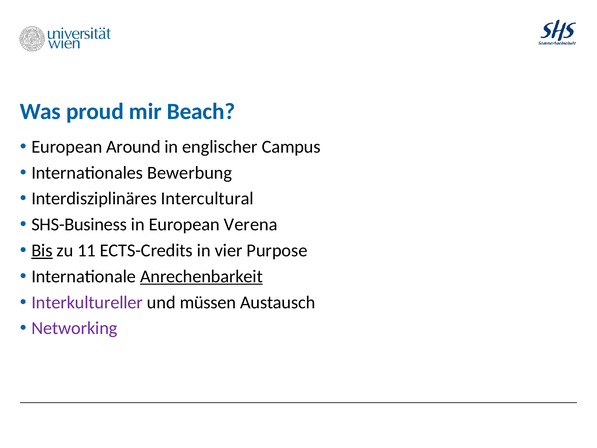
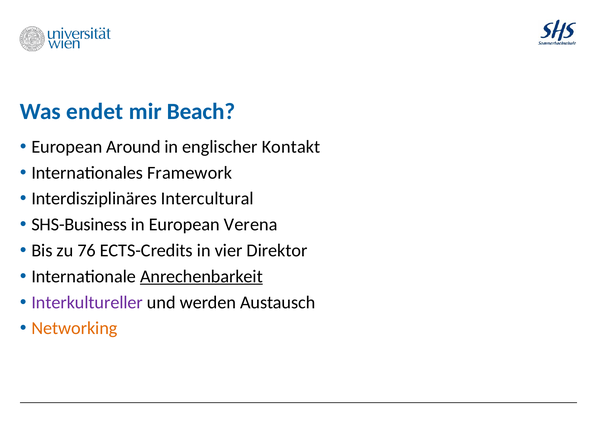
proud: proud -> endet
Campus: Campus -> Kontakt
Bewerbung: Bewerbung -> Framework
Bis underline: present -> none
11: 11 -> 76
Purpose: Purpose -> Direktor
müssen: müssen -> werden
Networking colour: purple -> orange
